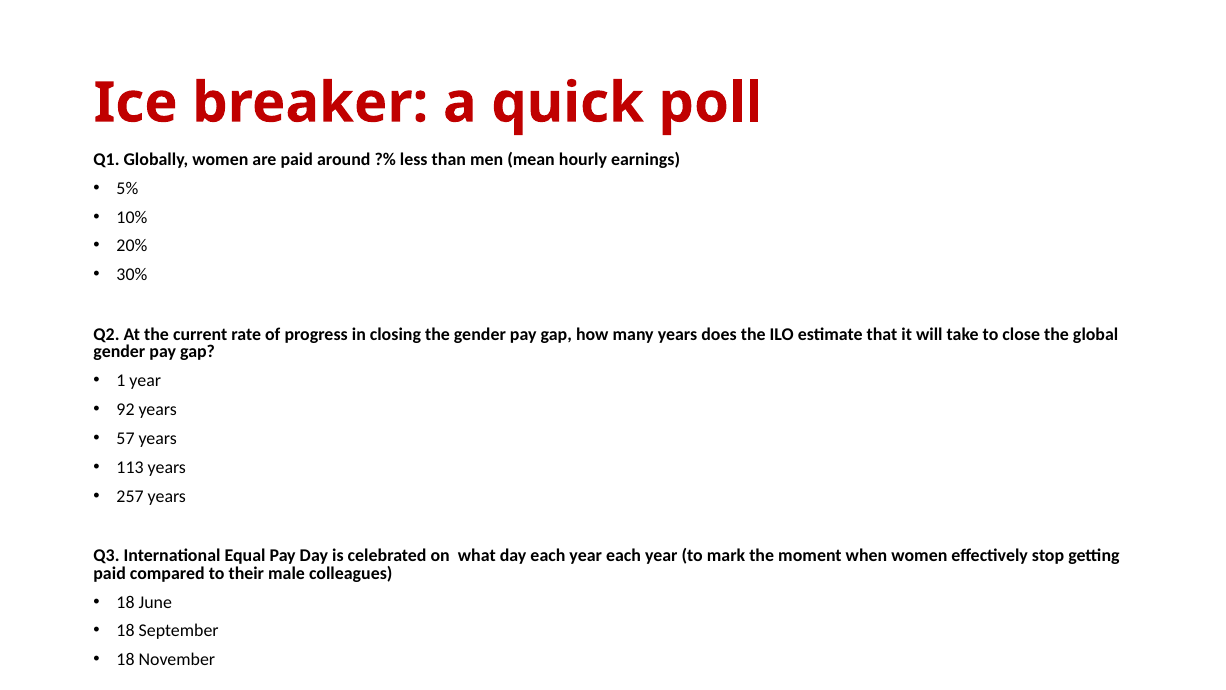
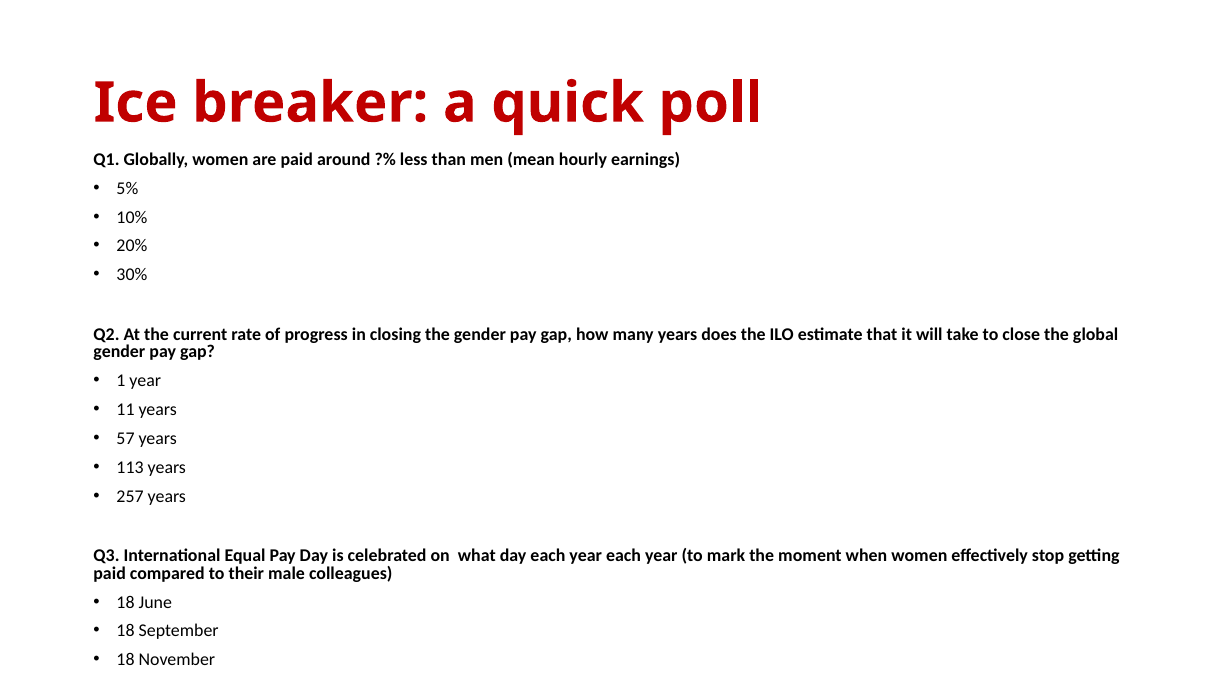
92: 92 -> 11
